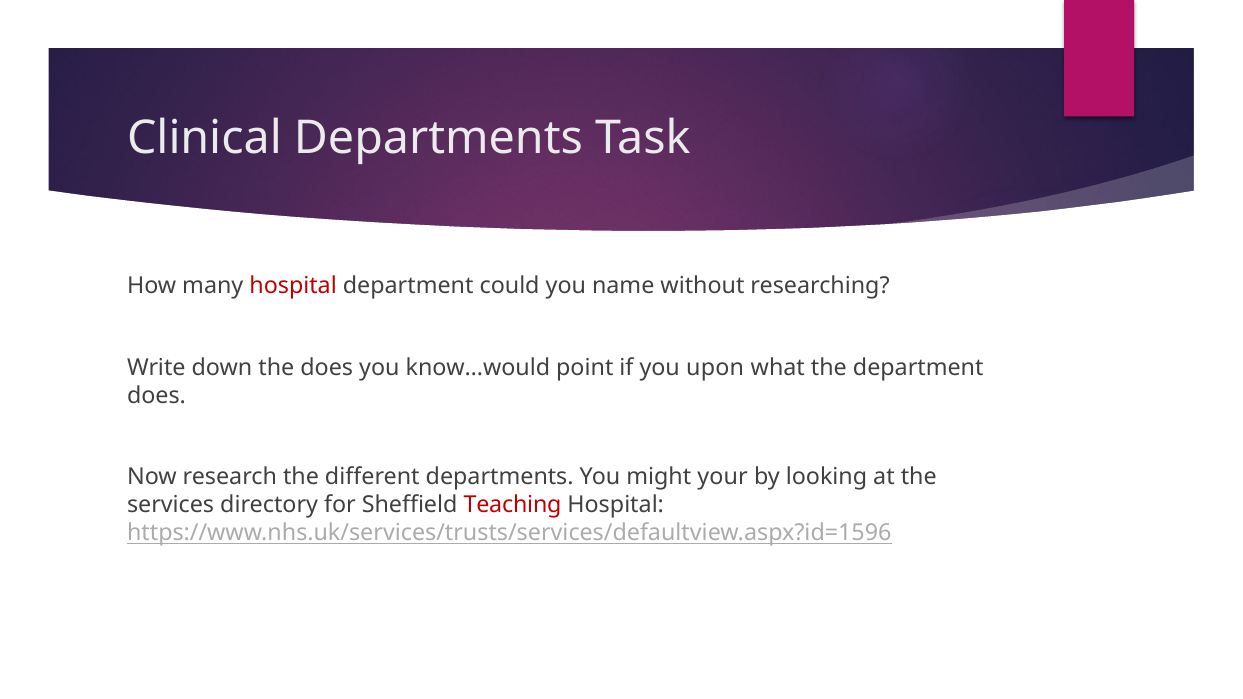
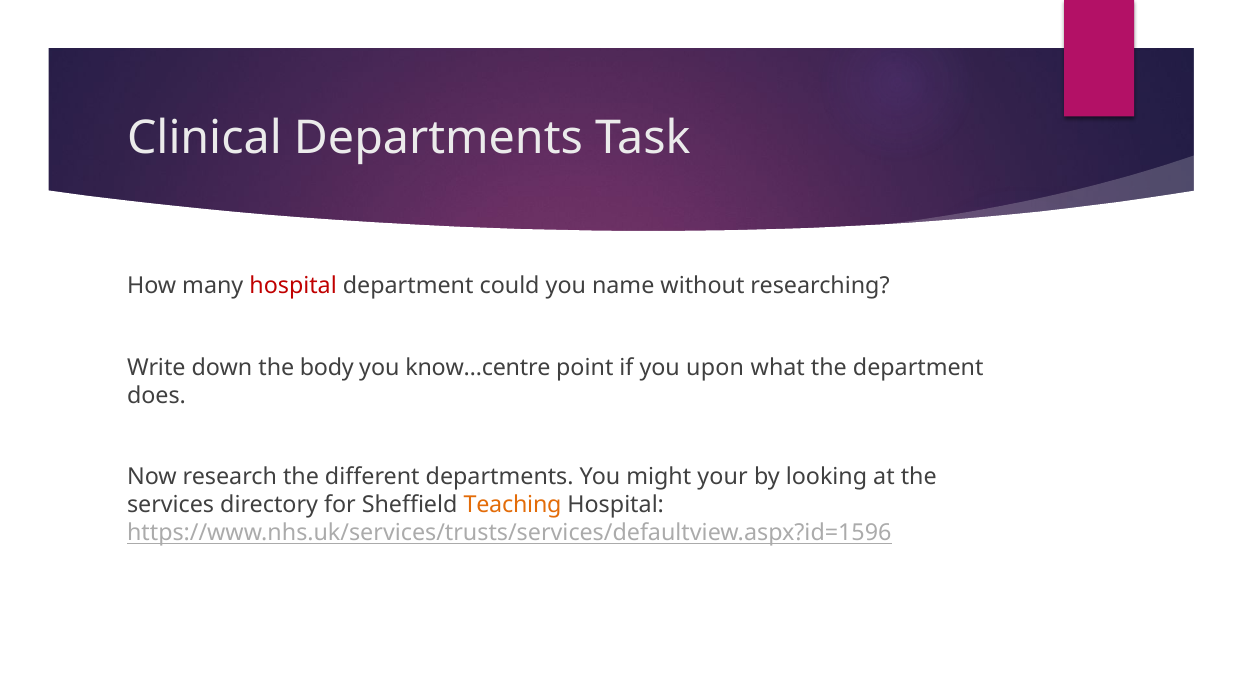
the does: does -> body
know…would: know…would -> know…centre
Teaching colour: red -> orange
